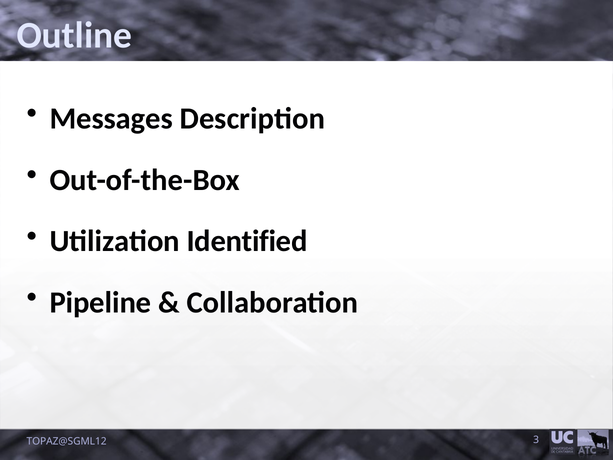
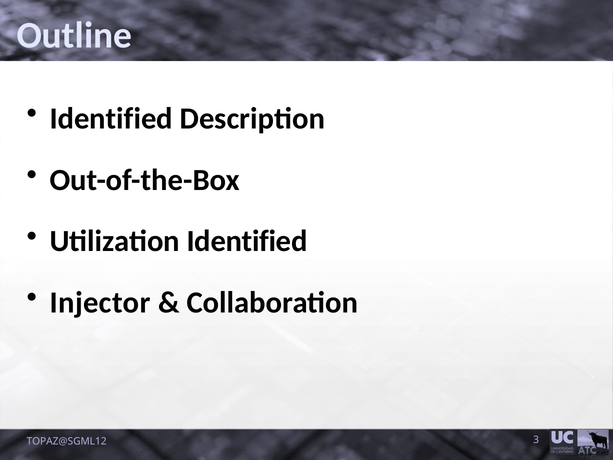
Messages at (111, 119): Messages -> Identified
Pipeline: Pipeline -> Injector
